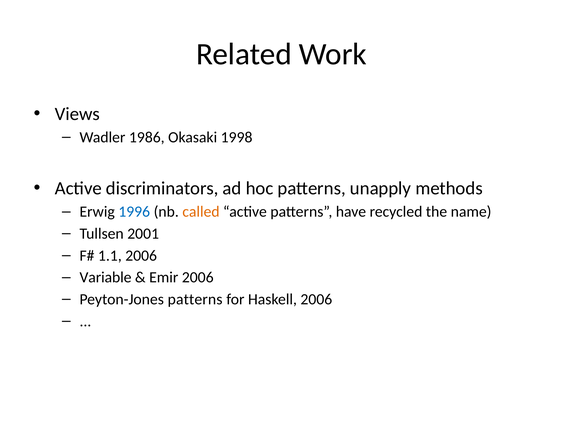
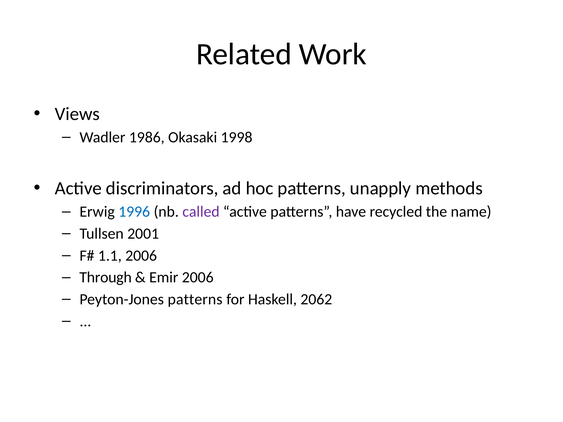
called colour: orange -> purple
Variable: Variable -> Through
Haskell 2006: 2006 -> 2062
